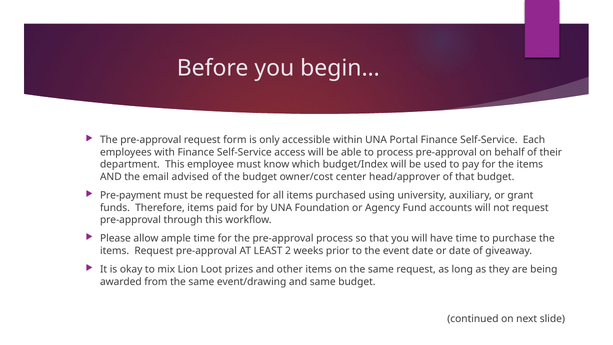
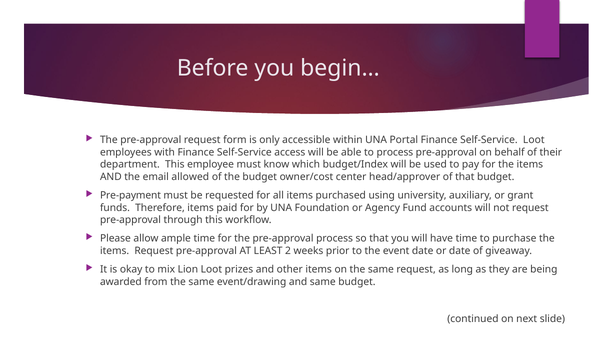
Self-Service Each: Each -> Loot
advised: advised -> allowed
